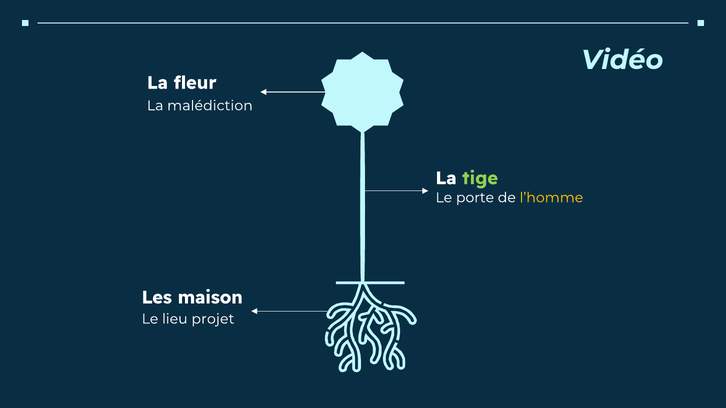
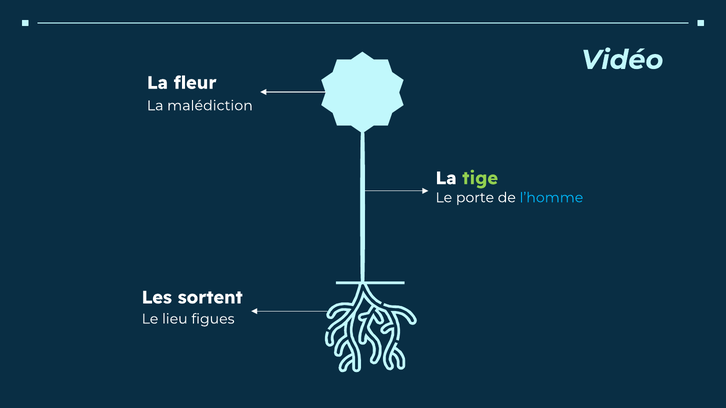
l’homme colour: yellow -> light blue
maison: maison -> sortent
projet: projet -> figues
